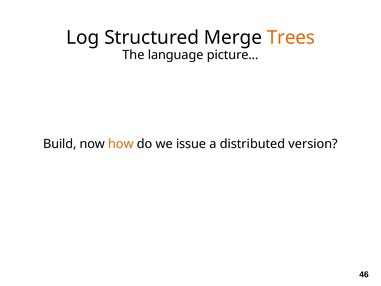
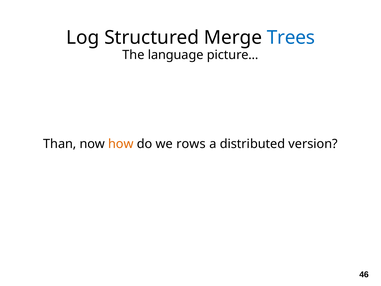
Trees colour: orange -> blue
Build: Build -> Than
issue: issue -> rows
